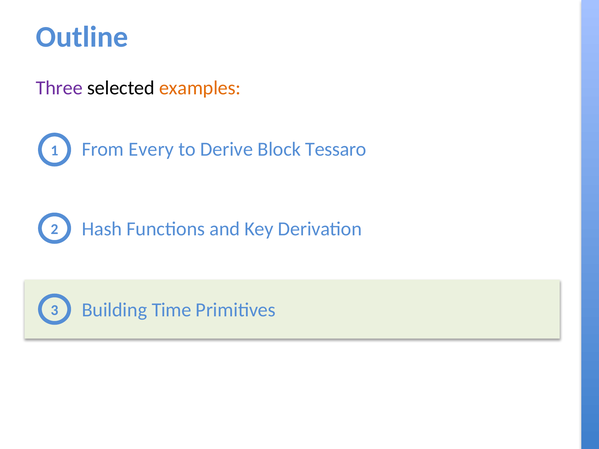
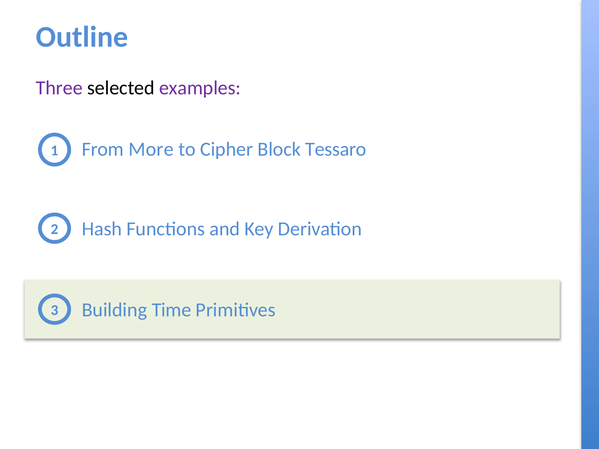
examples colour: orange -> purple
Every: Every -> More
Derive: Derive -> Cipher
